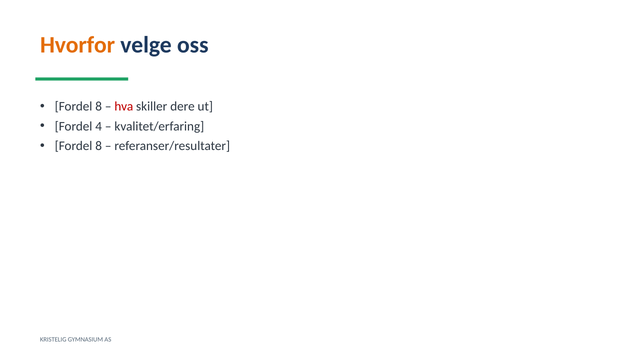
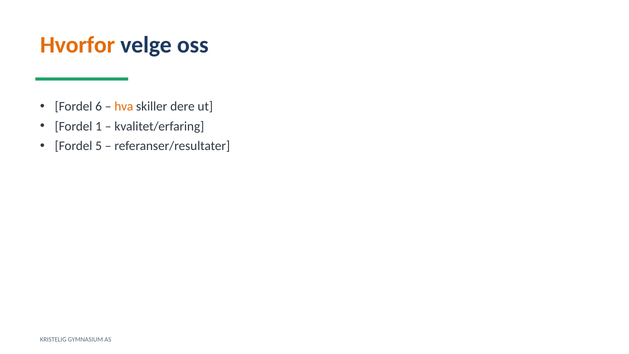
8 at (99, 107): 8 -> 6
hva colour: red -> orange
4: 4 -> 1
8 at (99, 146): 8 -> 5
